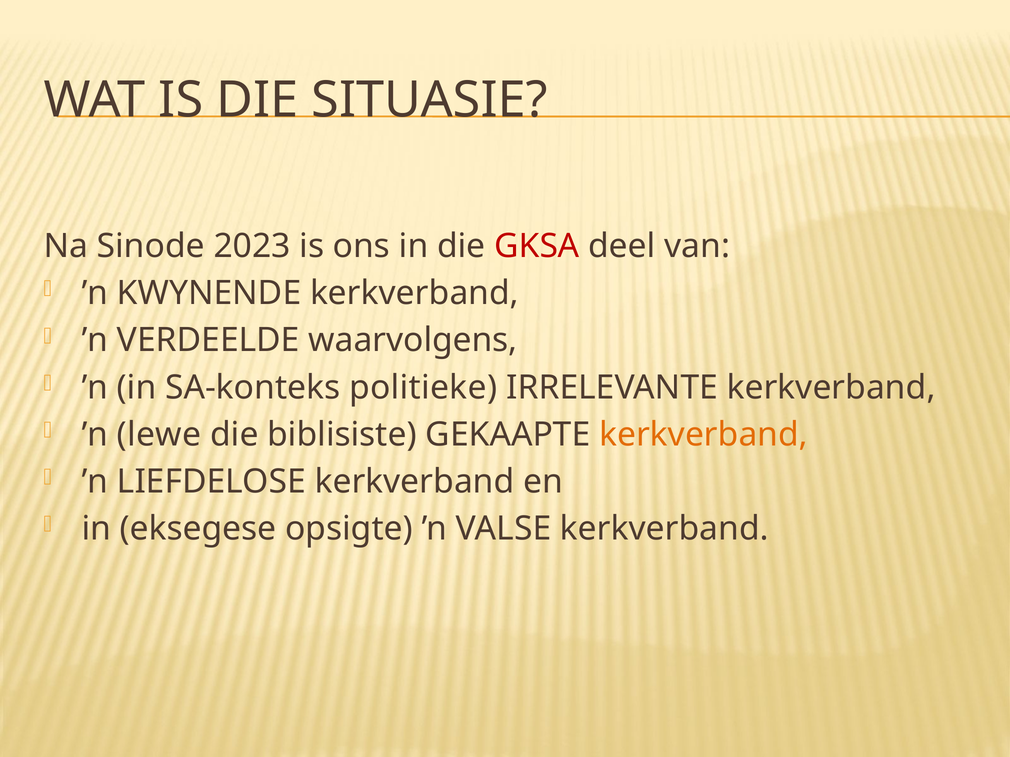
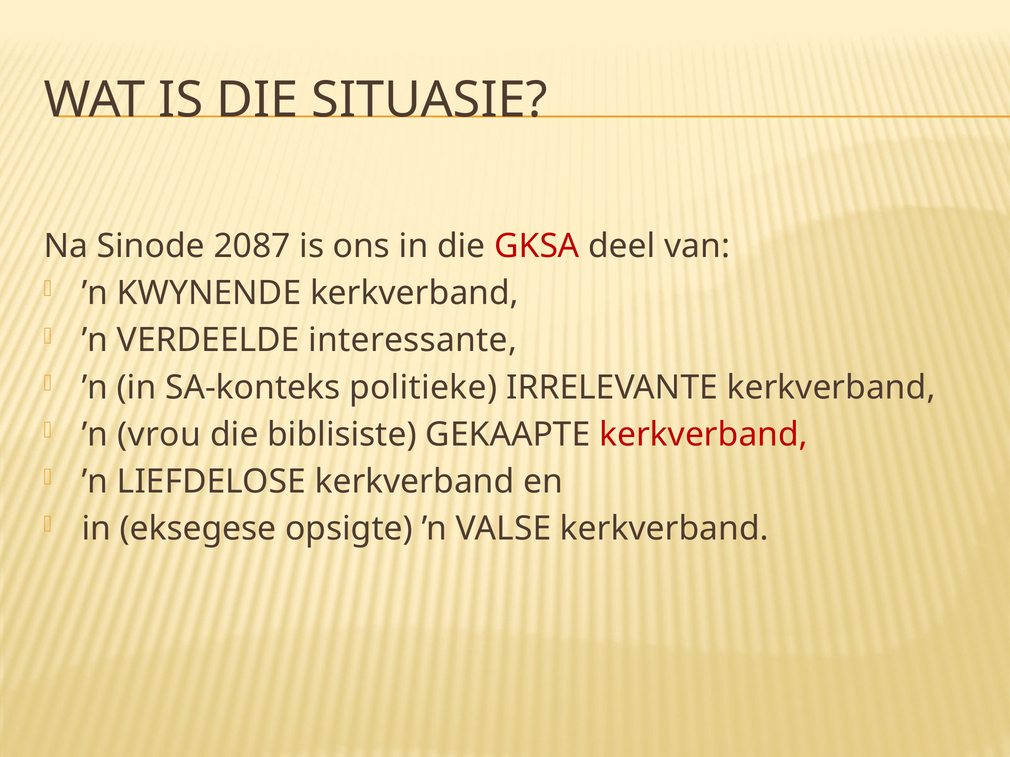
2023: 2023 -> 2087
waarvolgens: waarvolgens -> interessante
lewe: lewe -> vrou
kerkverband at (704, 435) colour: orange -> red
